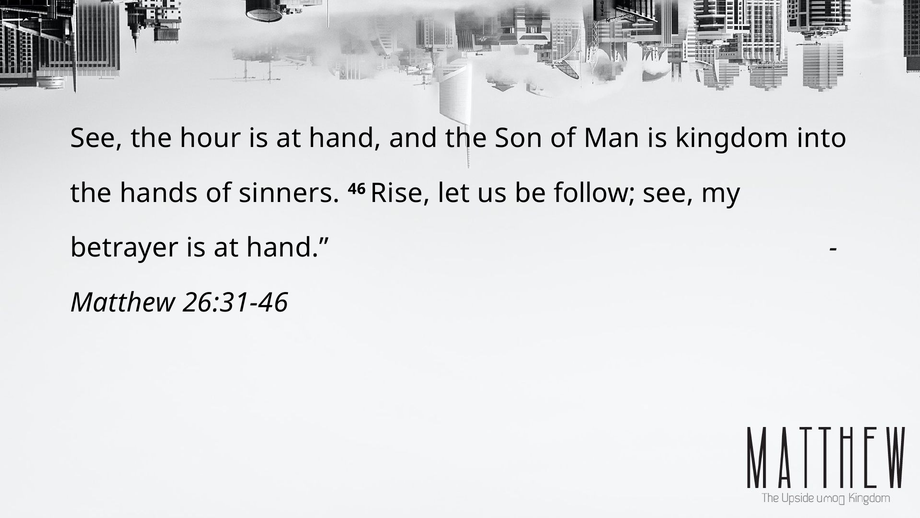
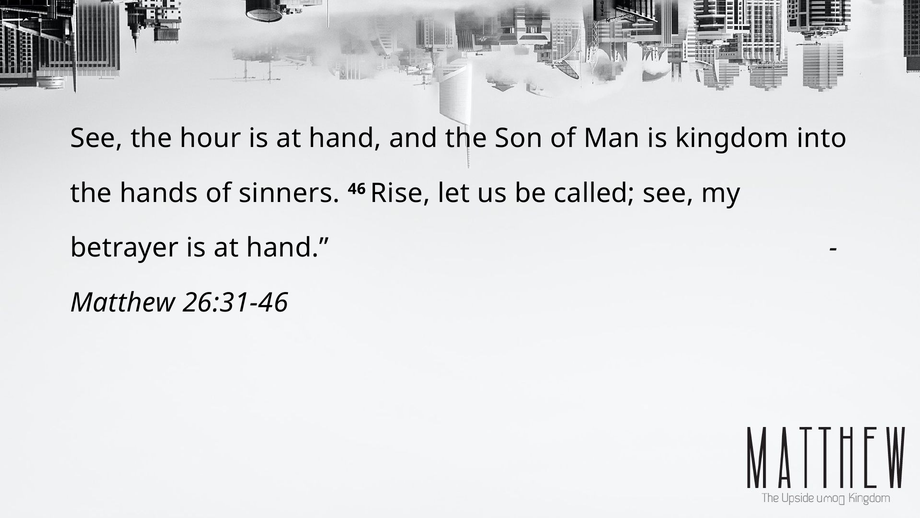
follow: follow -> called
